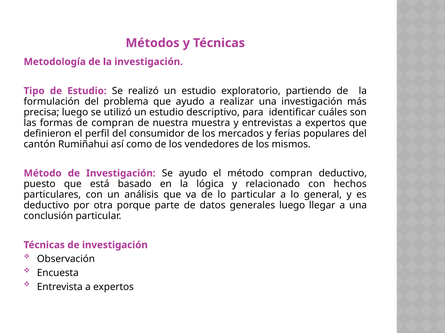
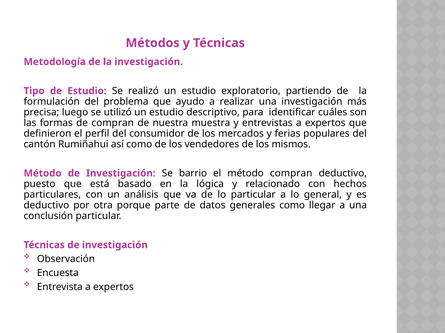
Se ayudo: ayudo -> barrio
generales luego: luego -> como
